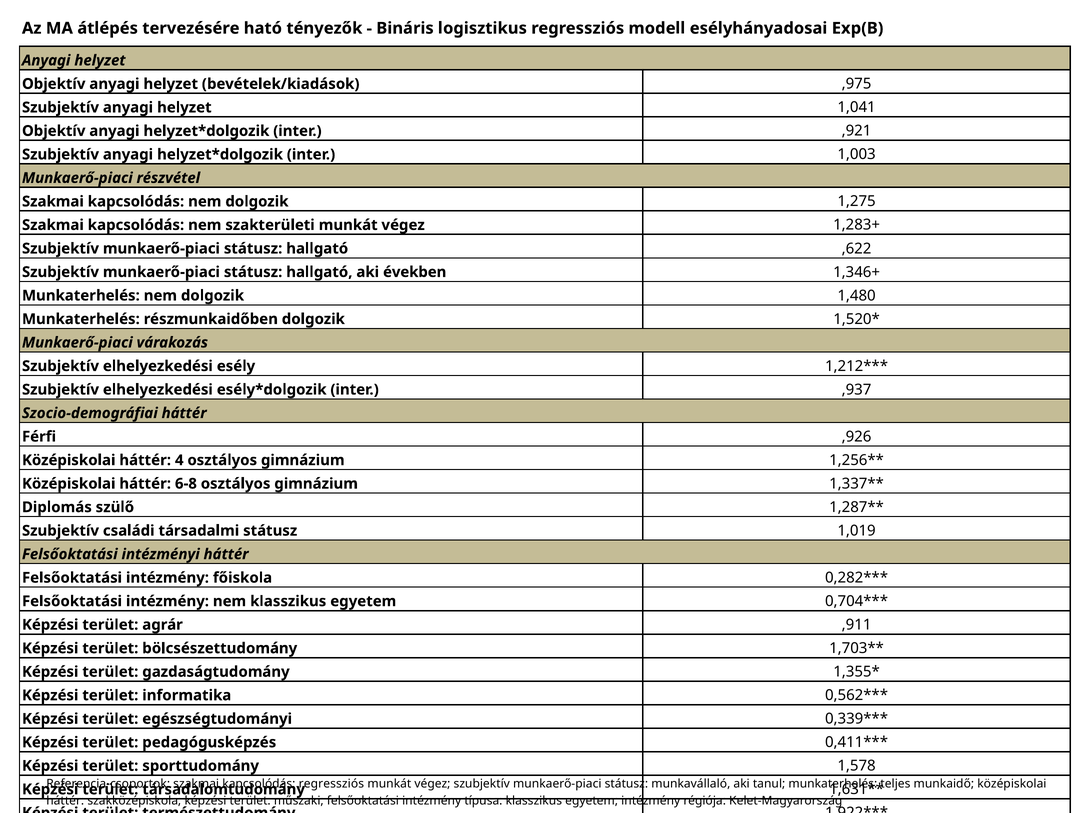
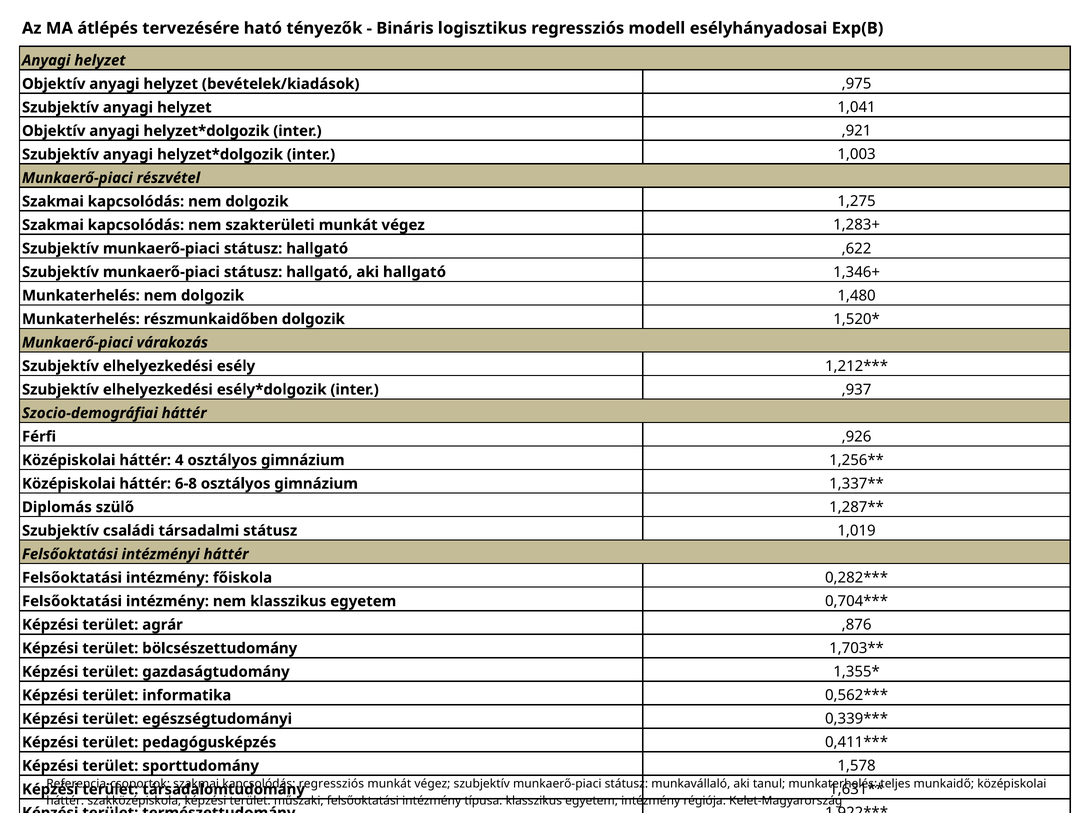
aki években: években -> hallgató
,911: ,911 -> ,876
